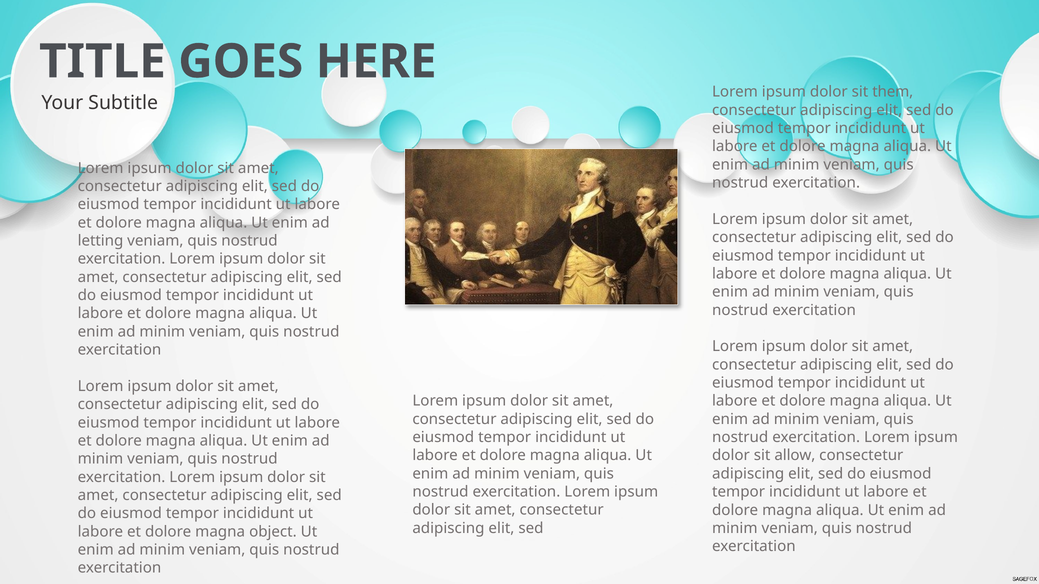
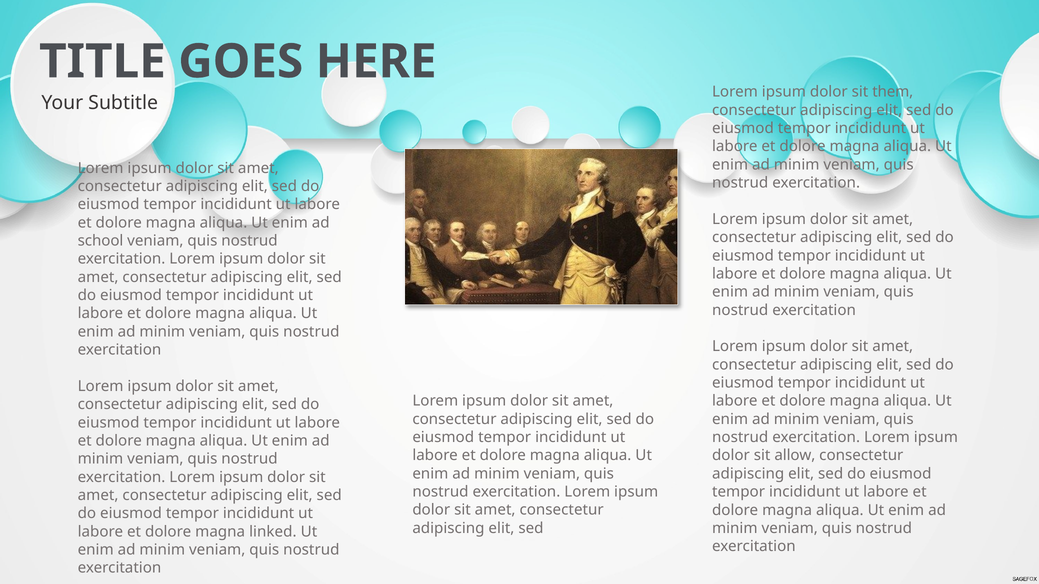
letting: letting -> school
object: object -> linked
